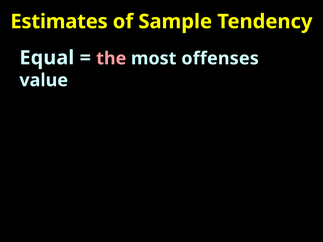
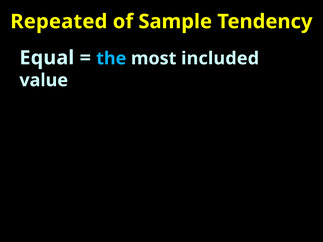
Estimates: Estimates -> Repeated
the colour: pink -> light blue
offenses: offenses -> included
